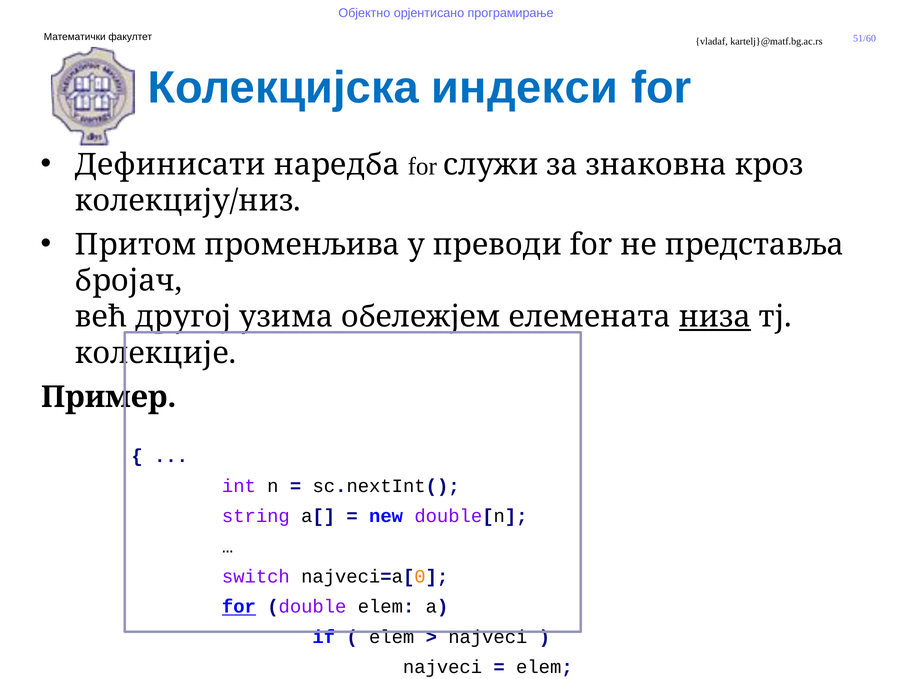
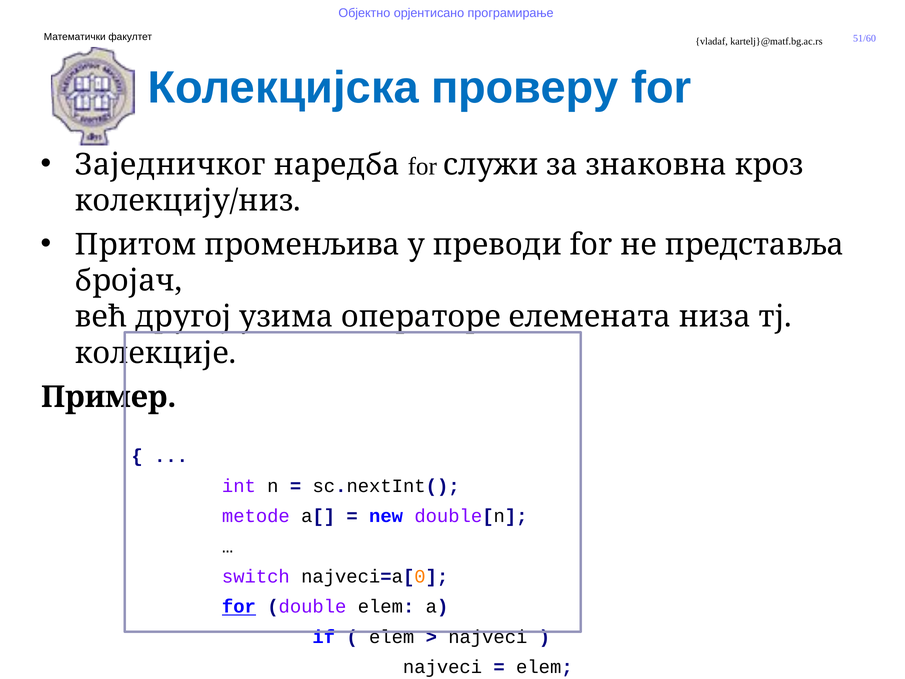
индекси: индекси -> проверу
Дефинисати: Дефинисати -> Заједничког
обележјем: обележјем -> операторе
низа underline: present -> none
string: string -> metode
